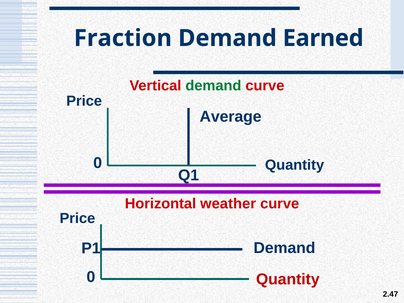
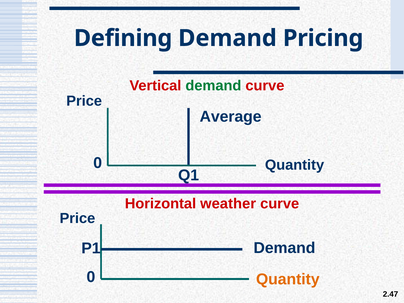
Fraction: Fraction -> Defining
Earned: Earned -> Pricing
Quantity at (288, 279) colour: red -> orange
